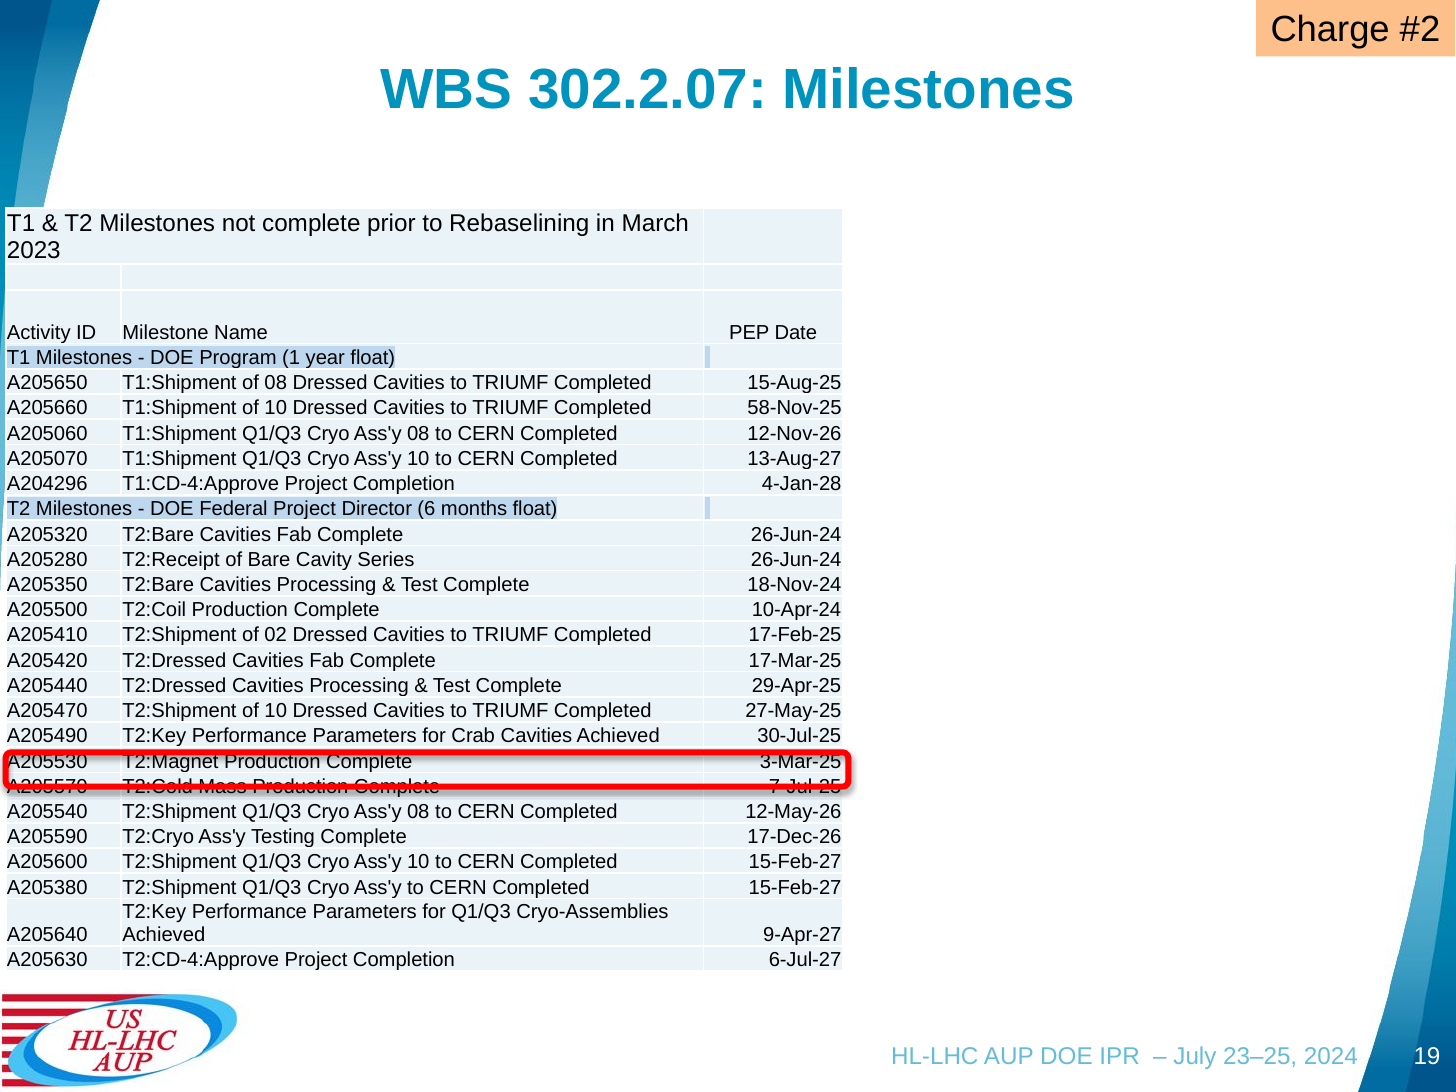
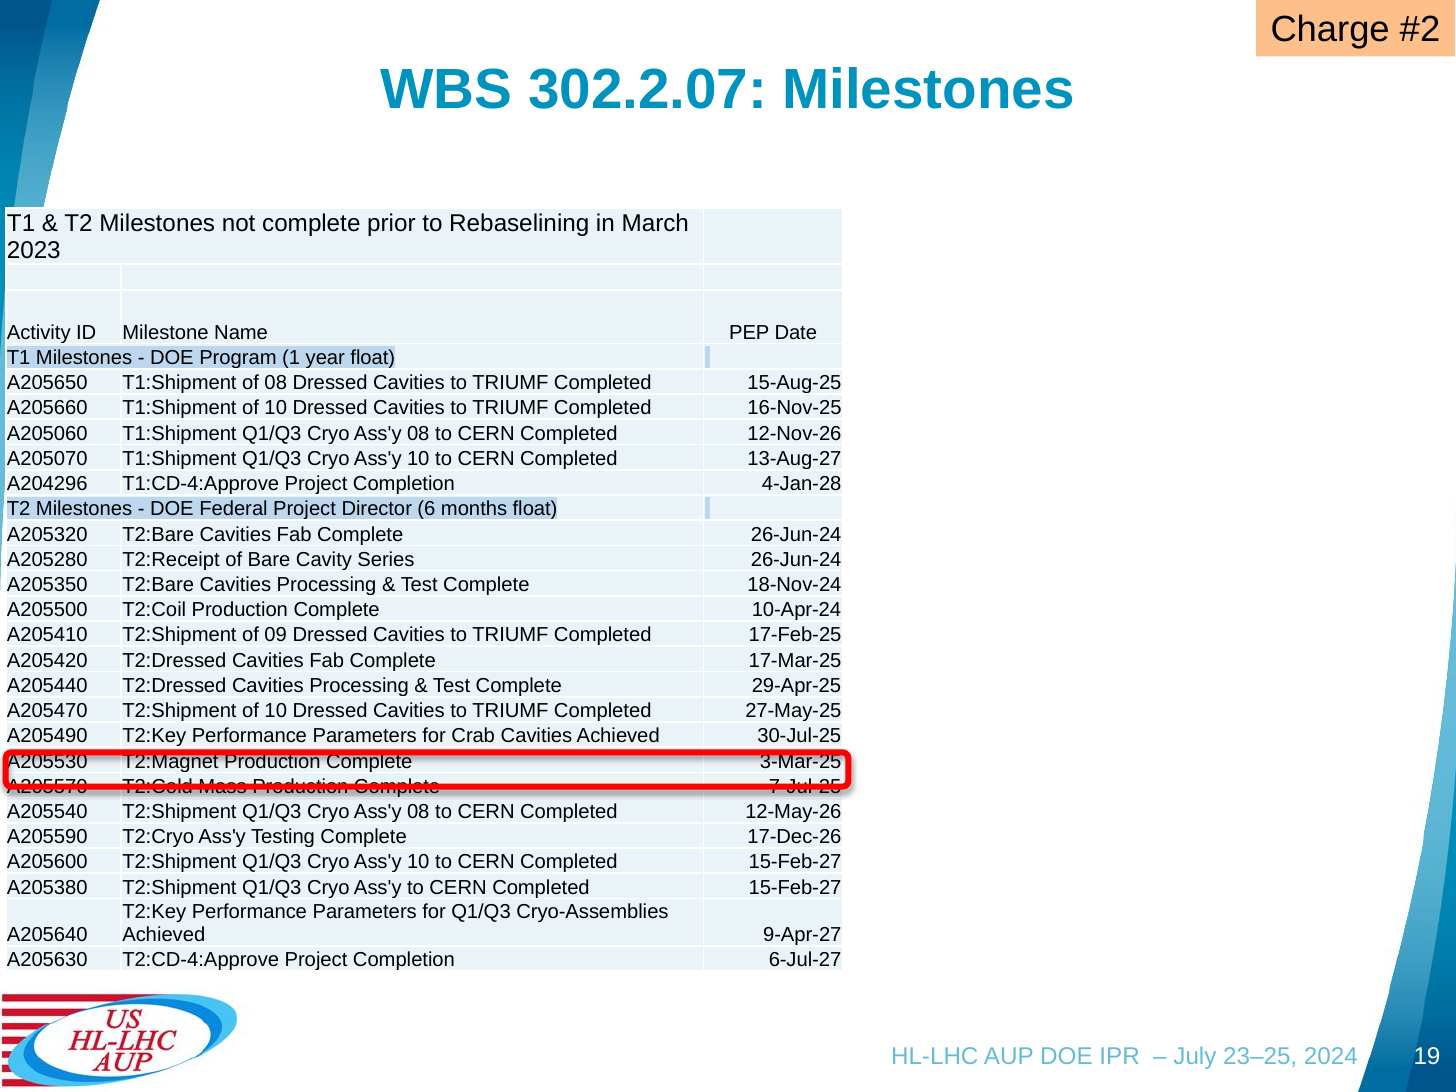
58-Nov-25: 58-Nov-25 -> 16-Nov-25
02: 02 -> 09
